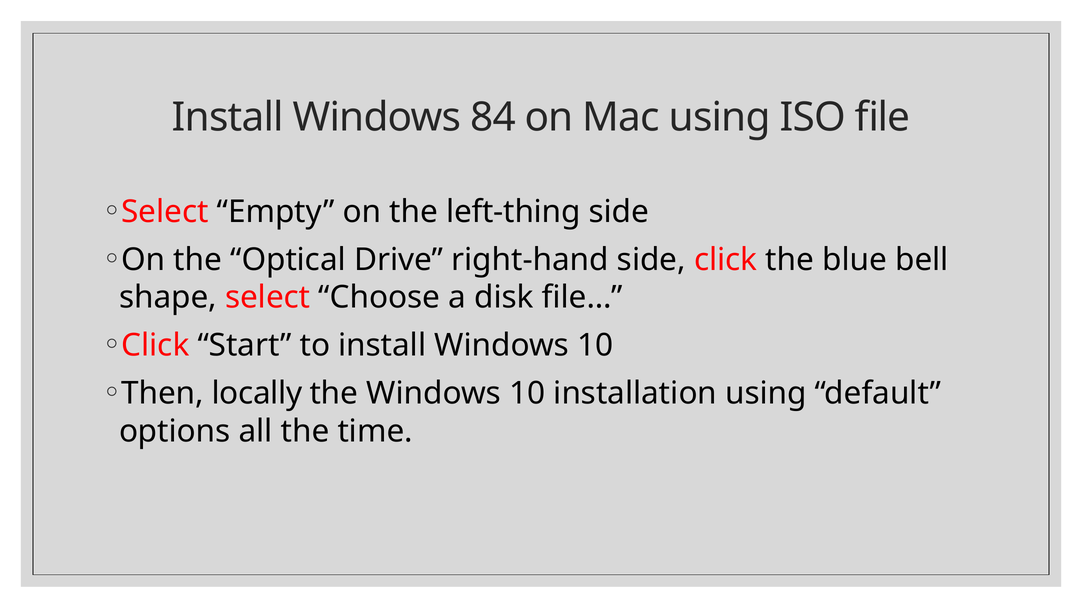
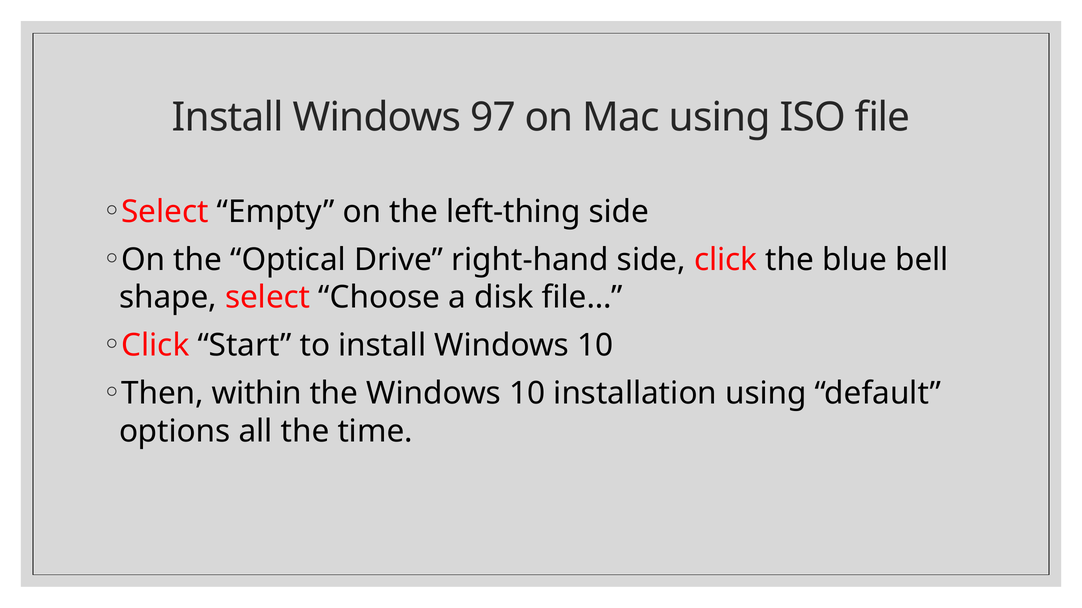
84: 84 -> 97
locally: locally -> within
